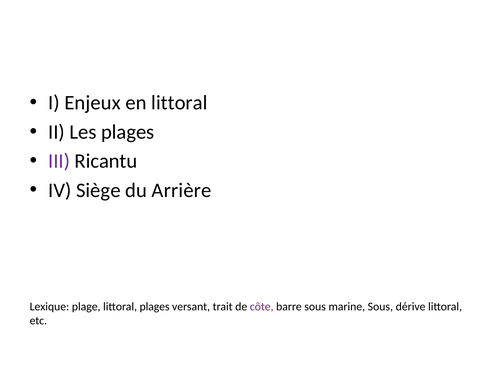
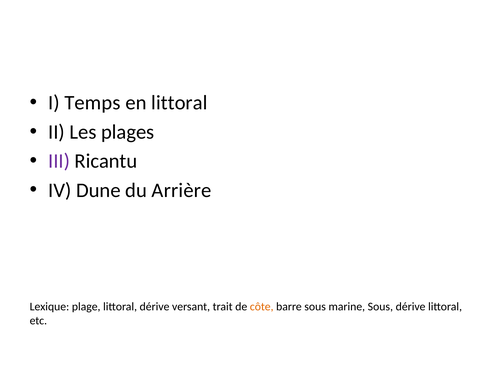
Enjeux: Enjeux -> Temps
Siège: Siège -> Dune
littoral plages: plages -> dérive
côte colour: purple -> orange
